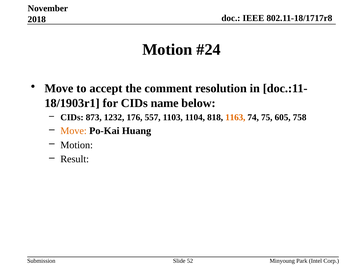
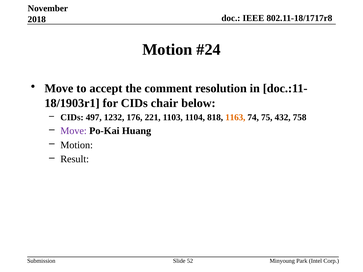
name: name -> chair
873: 873 -> 497
557: 557 -> 221
605: 605 -> 432
Move at (74, 131) colour: orange -> purple
